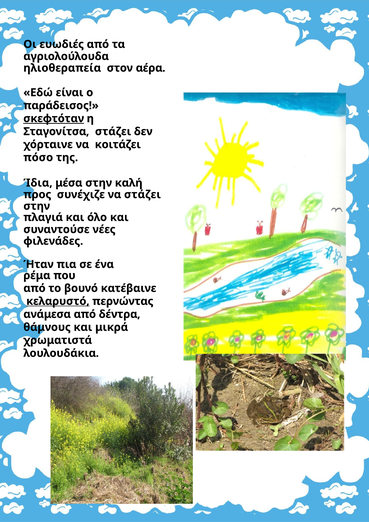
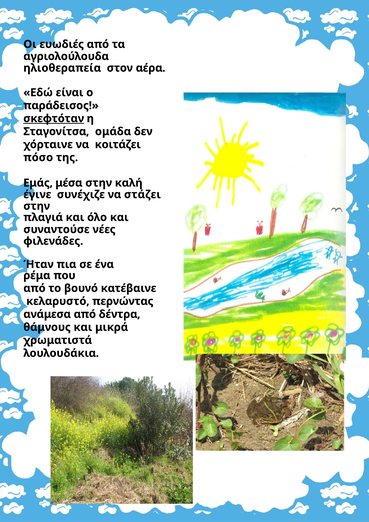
Σταγονίτσα στάζει: στάζει -> ομάδα
Ίδια: Ίδια -> Εμάς
προς: προς -> έγινε
κελαρυστό underline: present -> none
